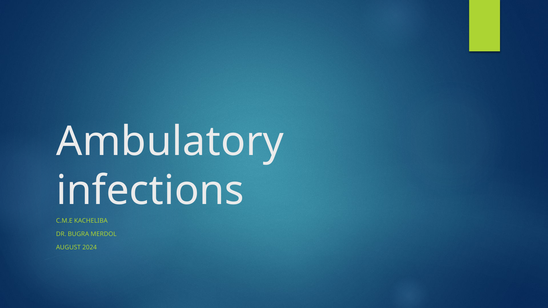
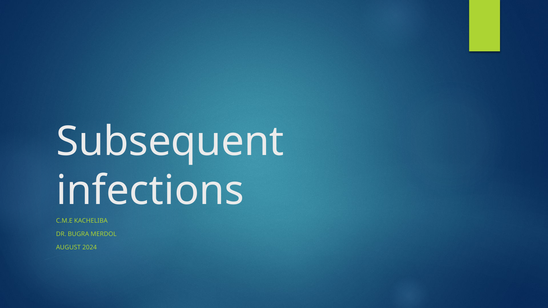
Ambulatory: Ambulatory -> Subsequent
